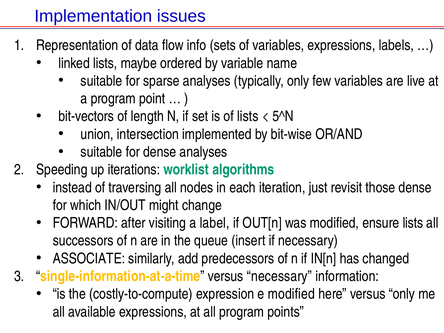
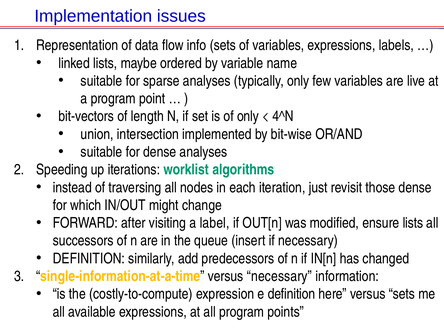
of lists: lists -> only
5^N: 5^N -> 4^N
ASSOCIATE at (89, 259): ASSOCIATE -> DEFINITION
e modified: modified -> definition
versus only: only -> sets
